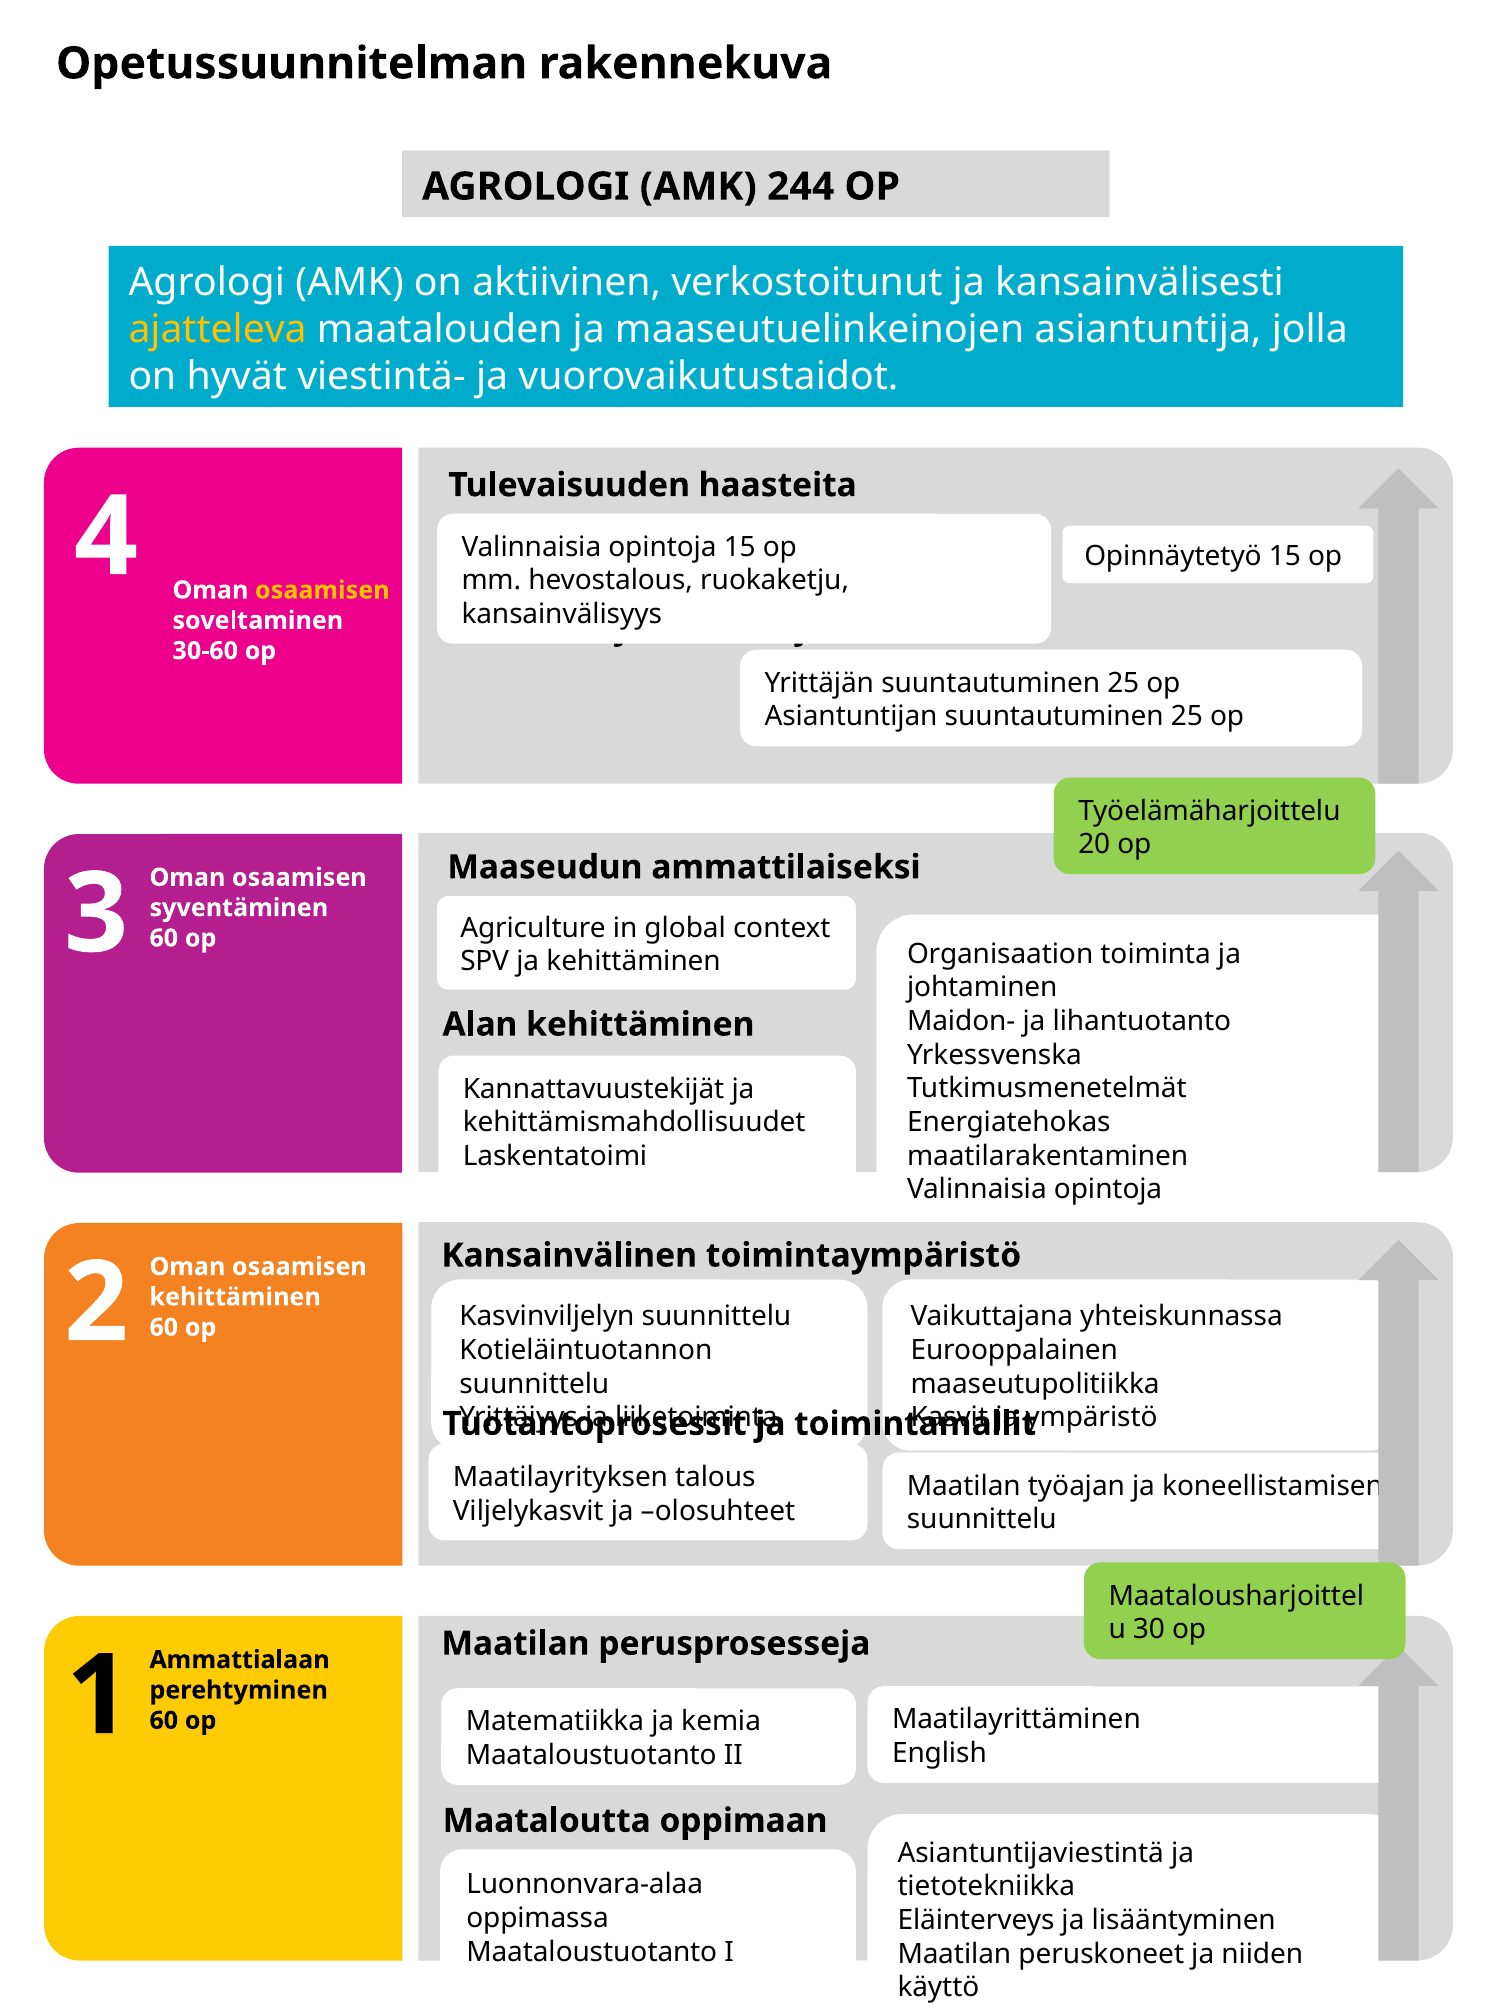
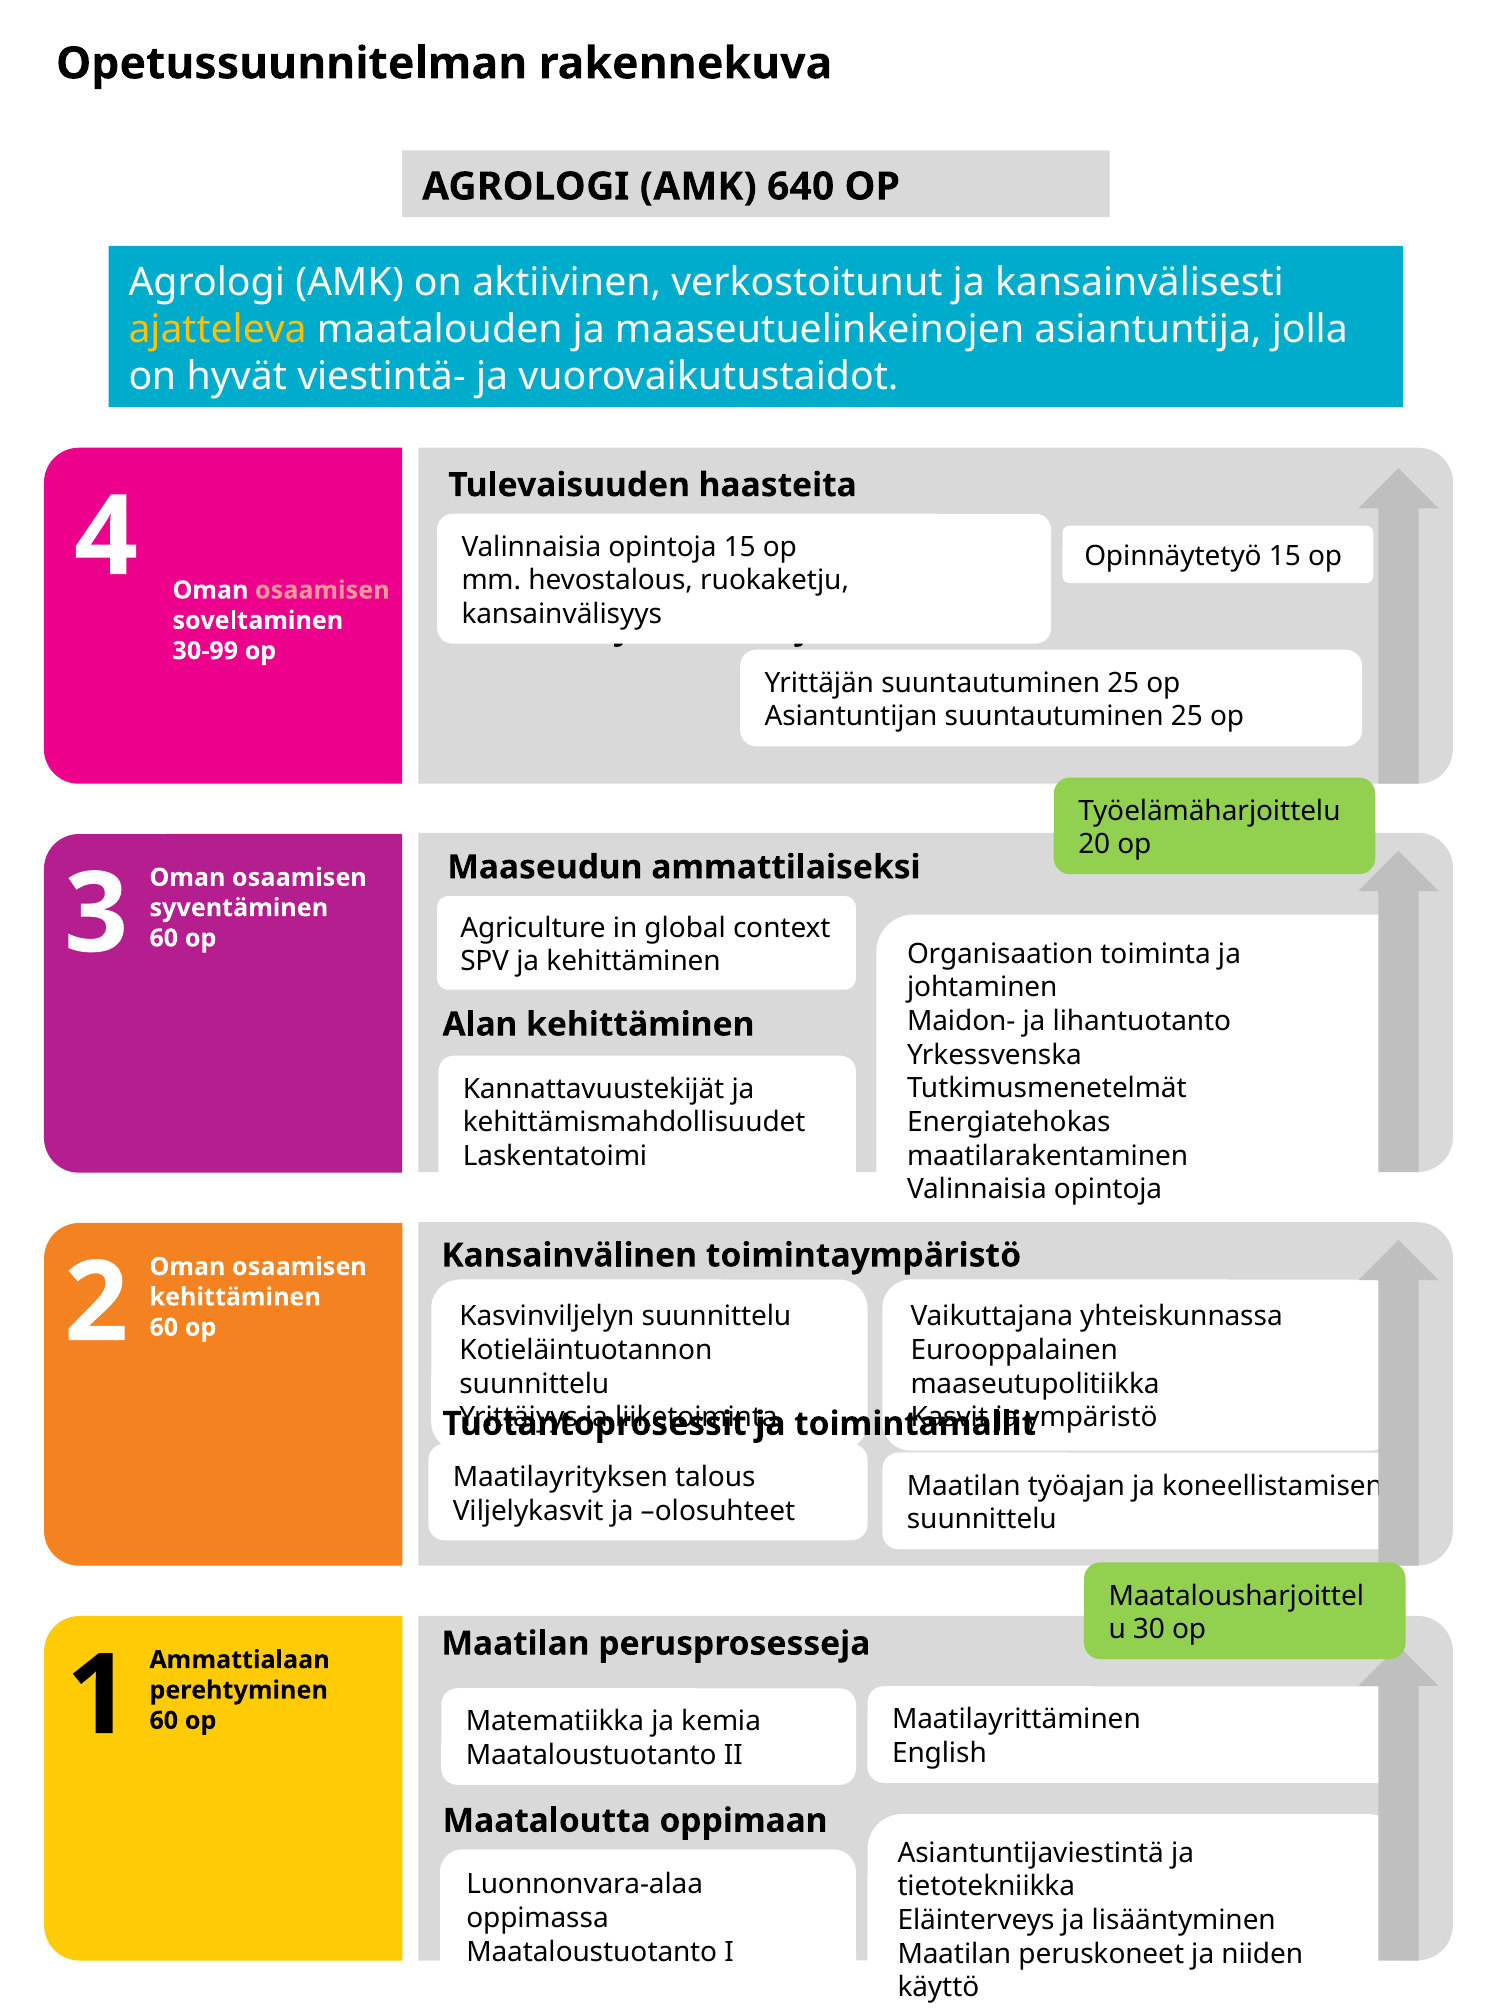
244: 244 -> 640
osaamisen at (322, 590) colour: yellow -> pink
30-60: 30-60 -> 30-99
